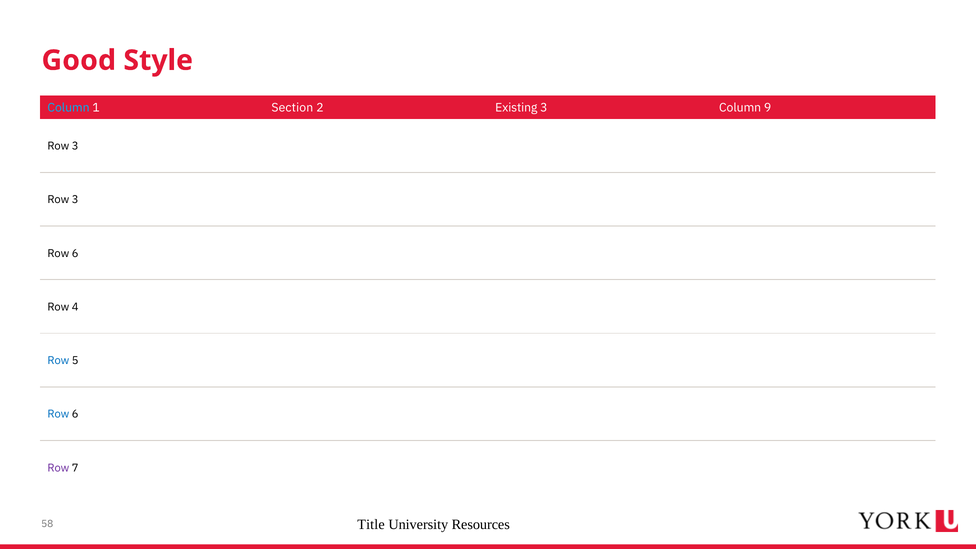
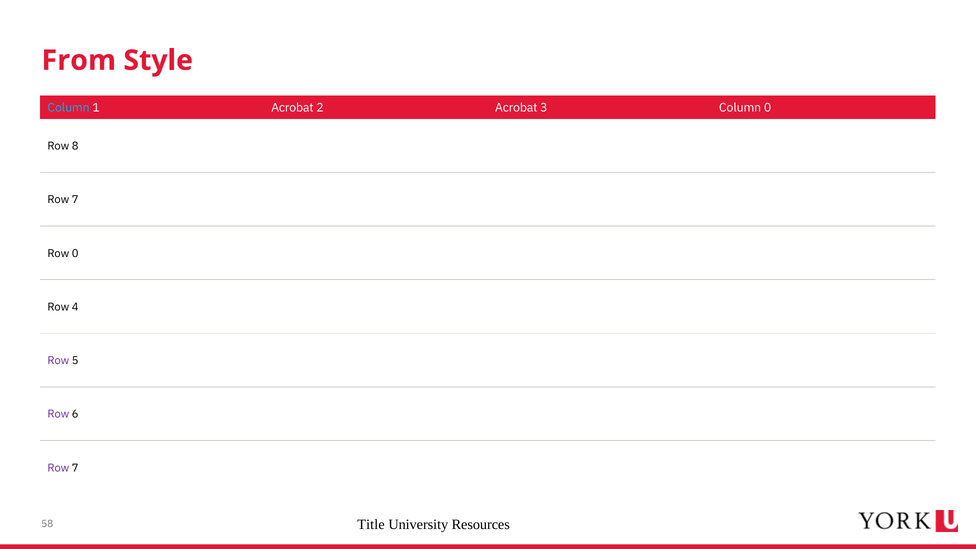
Good: Good -> From
1 Section: Section -> Acrobat
2 Existing: Existing -> Acrobat
Column 9: 9 -> 0
3 at (75, 146): 3 -> 8
3 at (75, 200): 3 -> 7
6 at (75, 253): 6 -> 0
Row at (58, 361) colour: blue -> purple
Row at (58, 414) colour: blue -> purple
